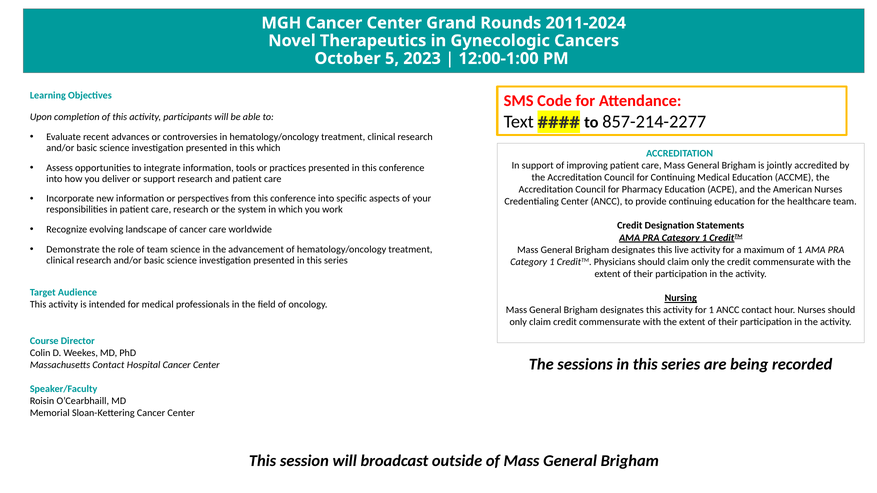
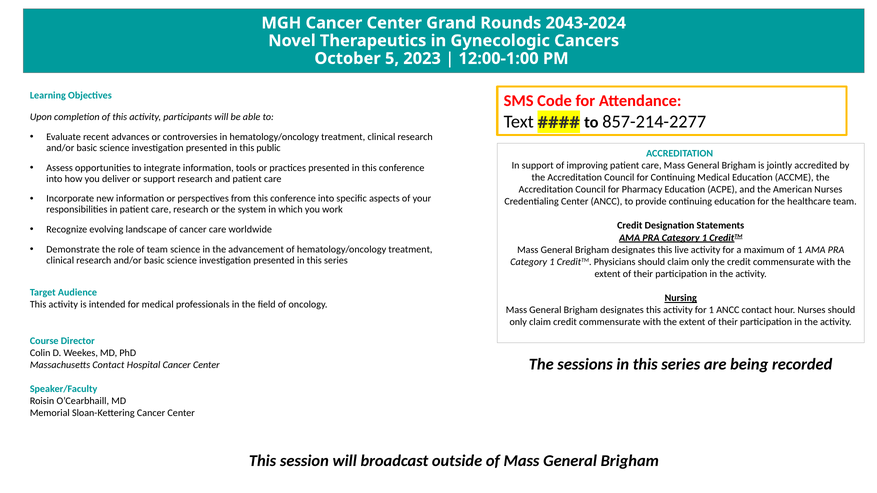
2011-2024: 2011-2024 -> 2043-2024
this which: which -> public
